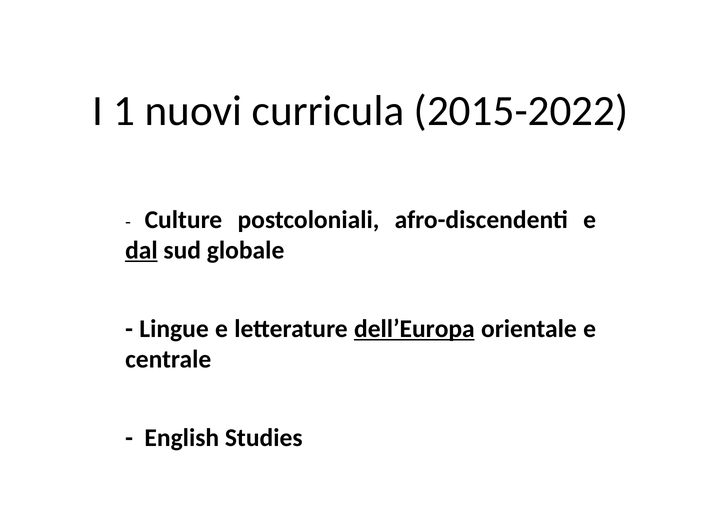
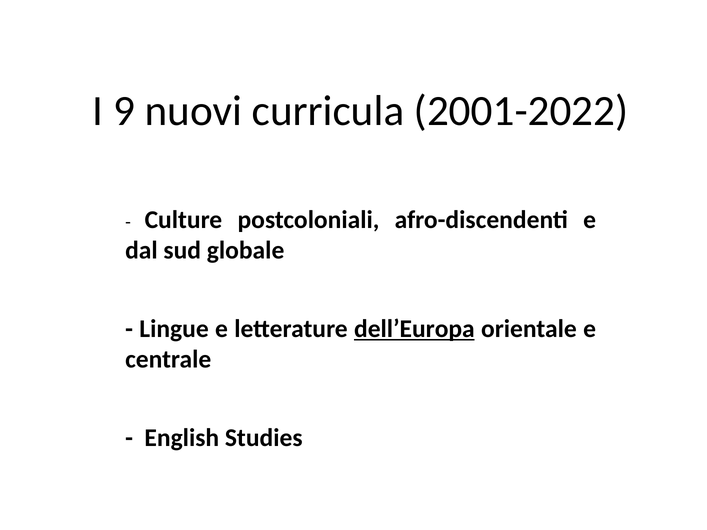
1: 1 -> 9
2015-2022: 2015-2022 -> 2001-2022
dal underline: present -> none
